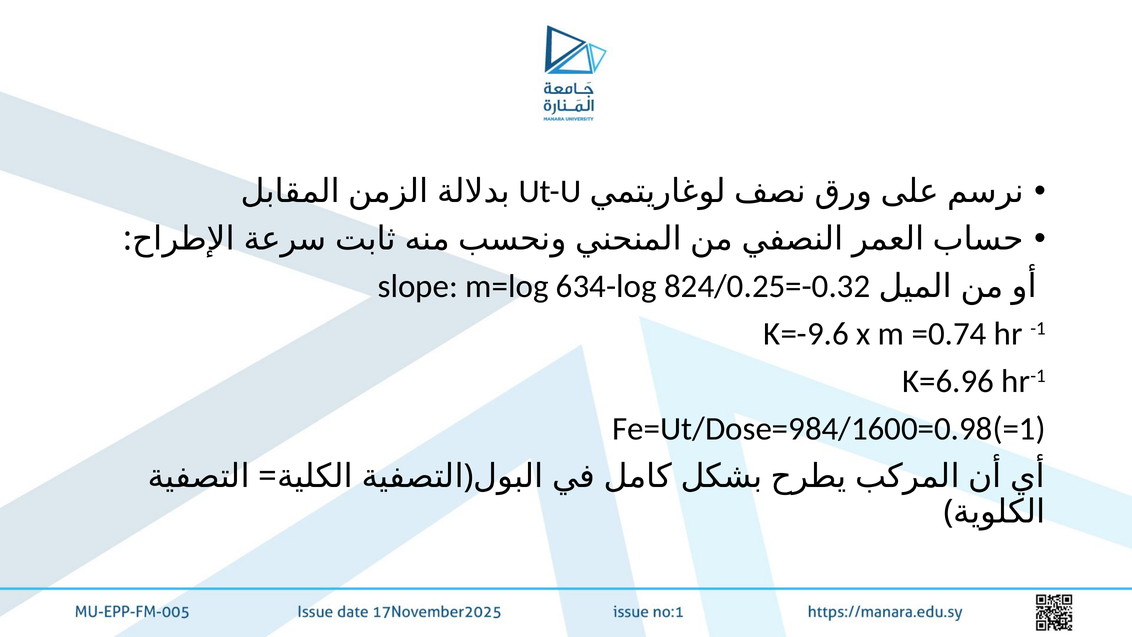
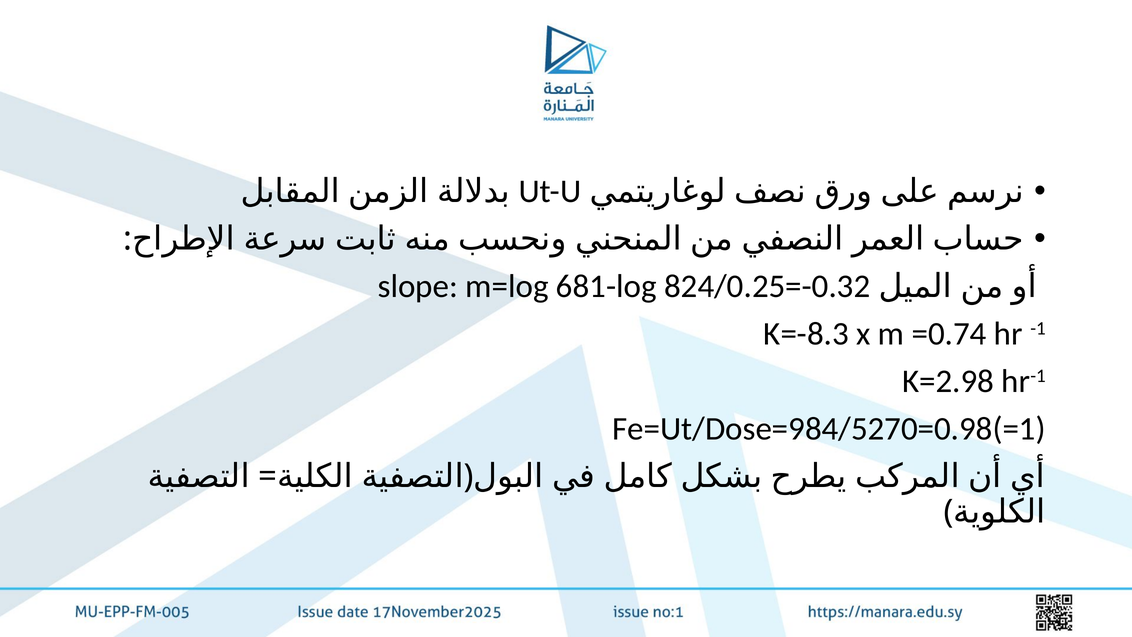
634-log: 634-log -> 681-log
K=-9.6: K=-9.6 -> K=-8.3
K=6.96: K=6.96 -> K=2.98
Fe=Ut/Dose=984/1600=0.98(=1: Fe=Ut/Dose=984/1600=0.98(=1 -> Fe=Ut/Dose=984/5270=0.98(=1
